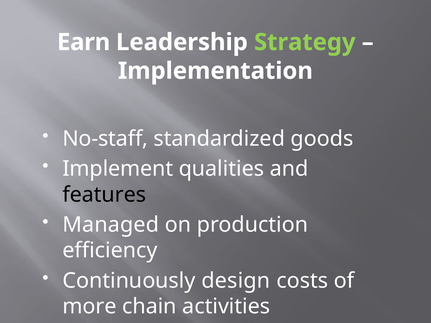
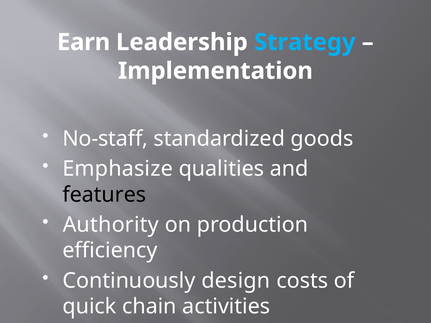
Strategy colour: light green -> light blue
Implement: Implement -> Emphasize
Managed: Managed -> Authority
more: more -> quick
